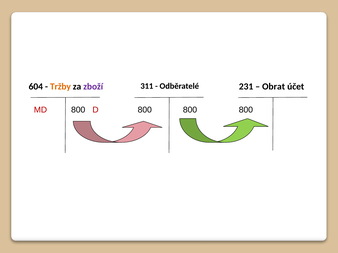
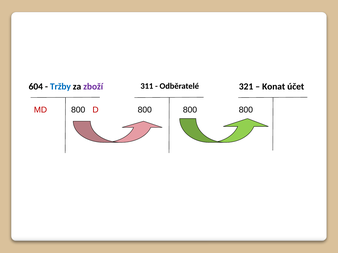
Tržby colour: orange -> blue
231: 231 -> 321
Obrat: Obrat -> Konat
